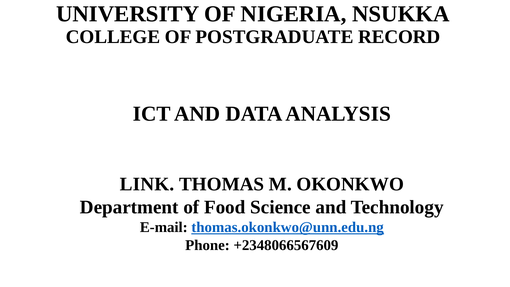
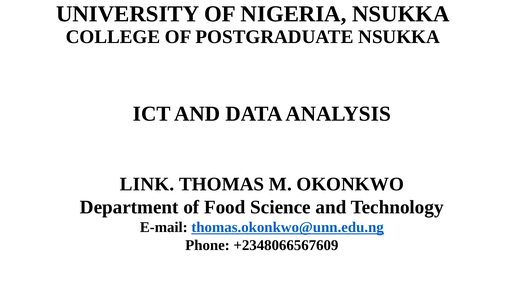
POSTGRADUATE RECORD: RECORD -> NSUKKA
